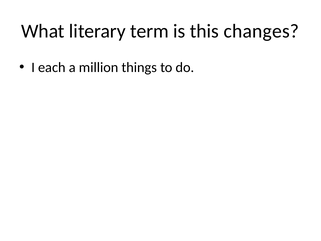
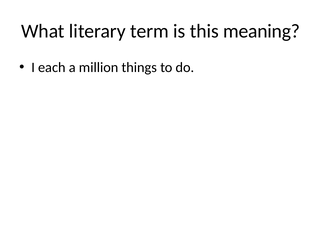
changes: changes -> meaning
